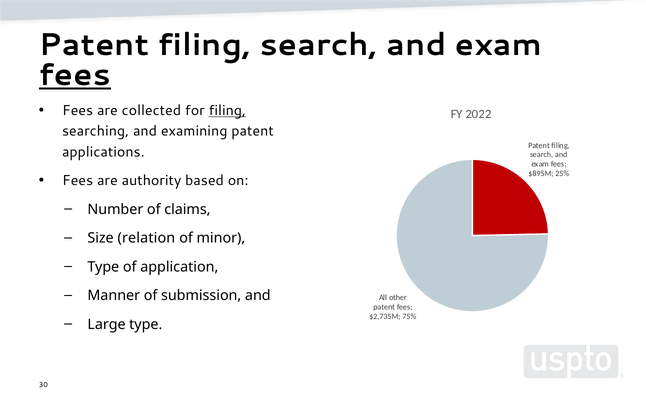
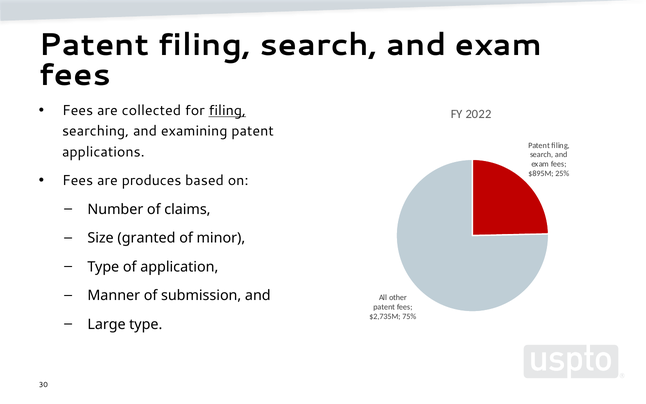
fees at (75, 75) underline: present -> none
authority: authority -> produces
relation: relation -> granted
